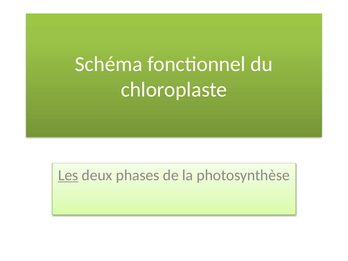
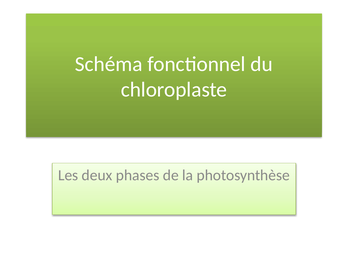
Les underline: present -> none
